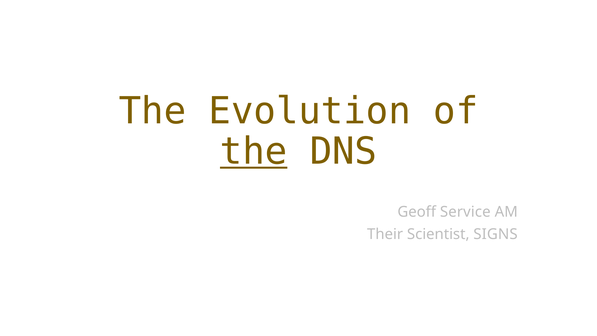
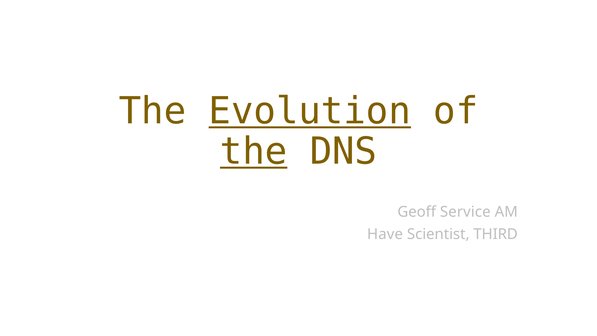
Evolution underline: none -> present
Their: Their -> Have
SIGNS: SIGNS -> THIRD
